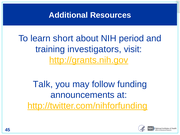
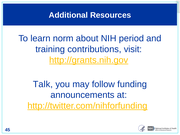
short: short -> norm
investigators: investigators -> contributions
